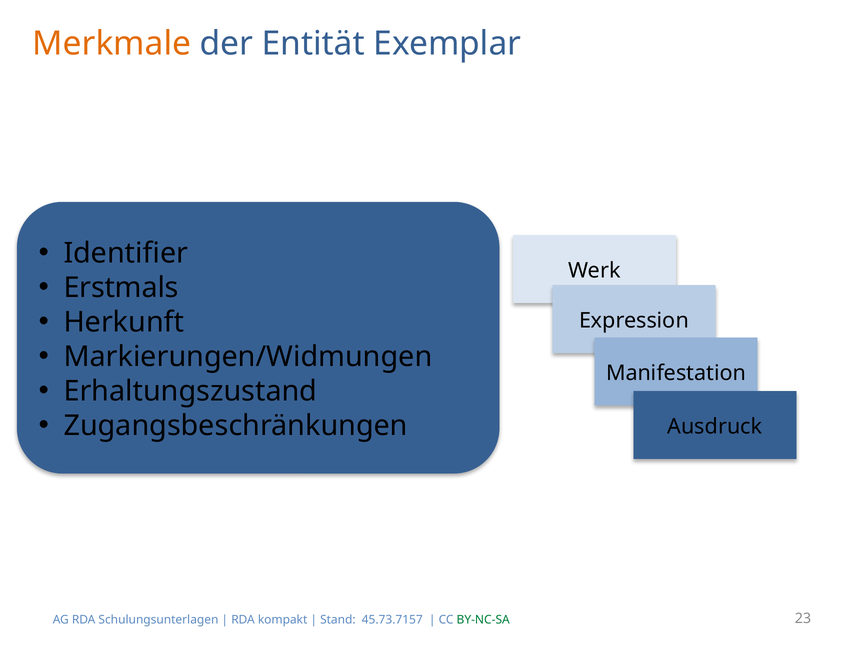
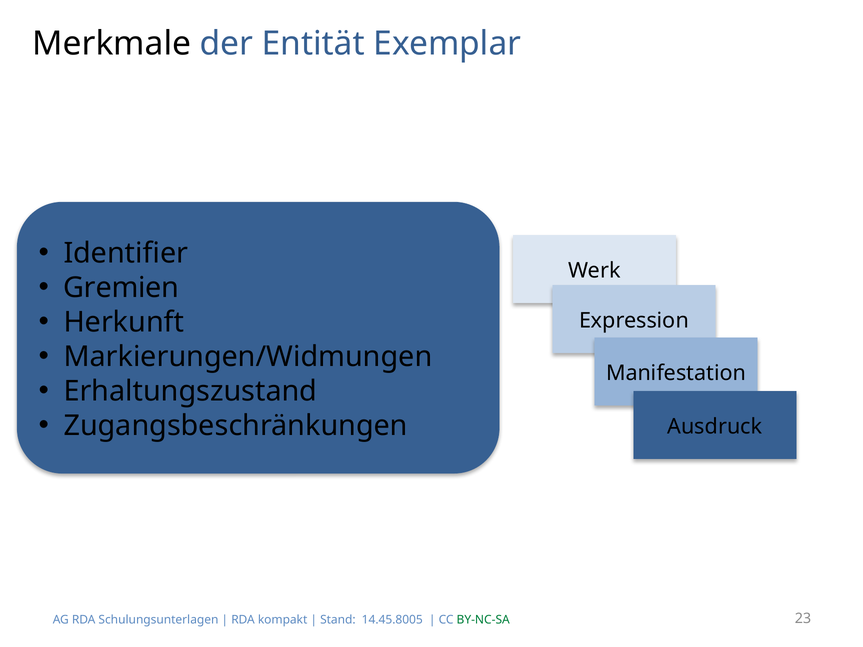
Merkmale colour: orange -> black
Erstmals: Erstmals -> Gremien
45.73.7157: 45.73.7157 -> 14.45.8005
